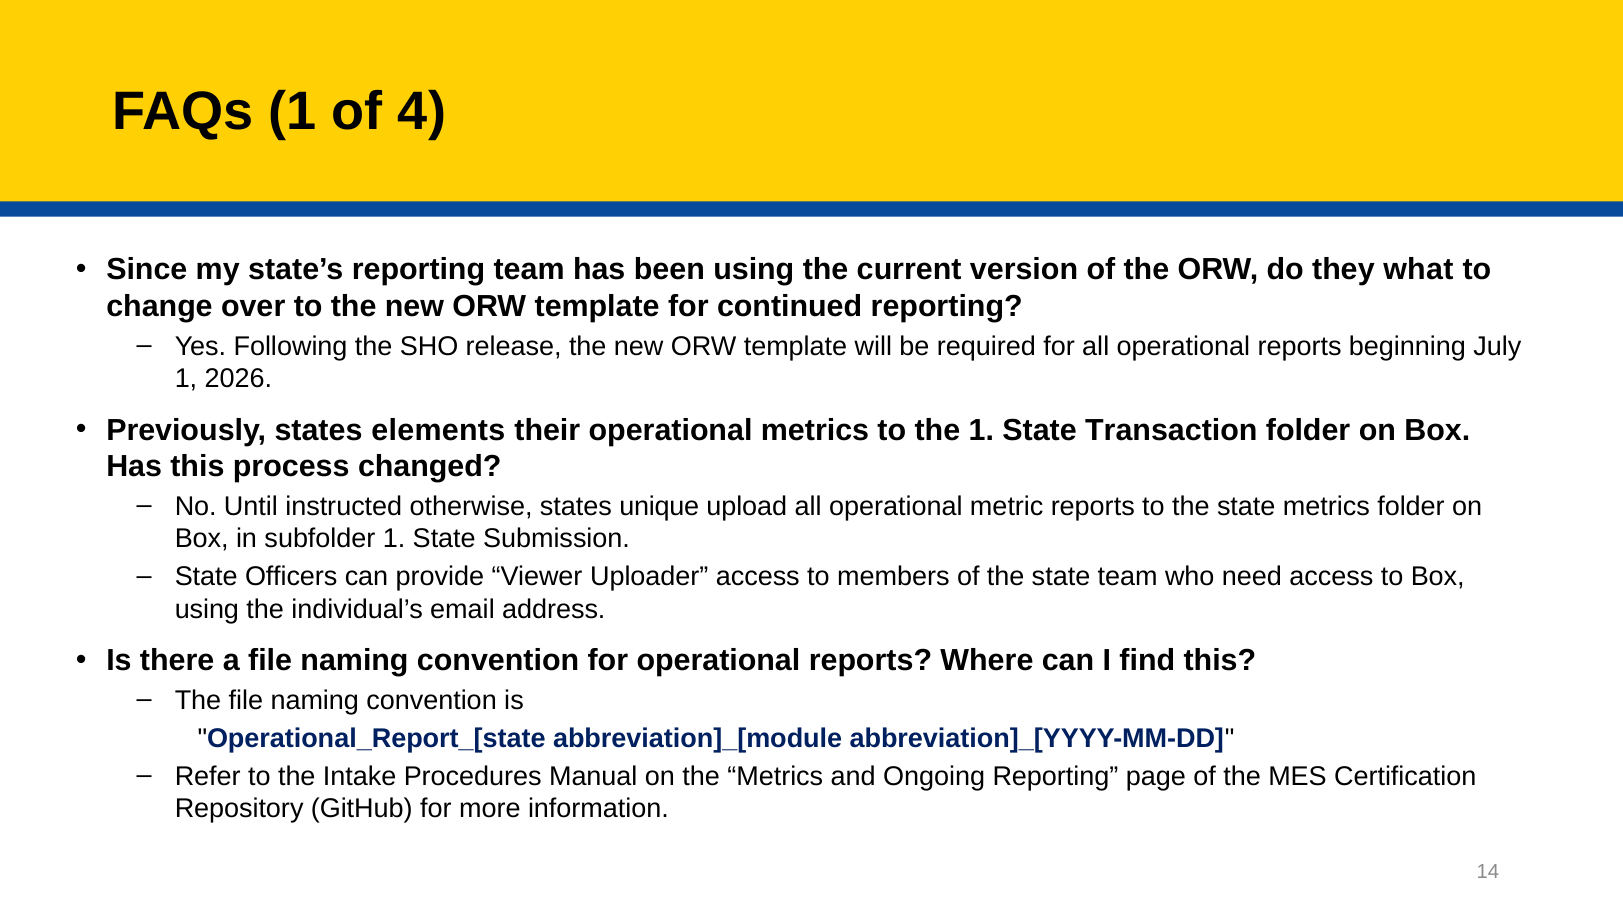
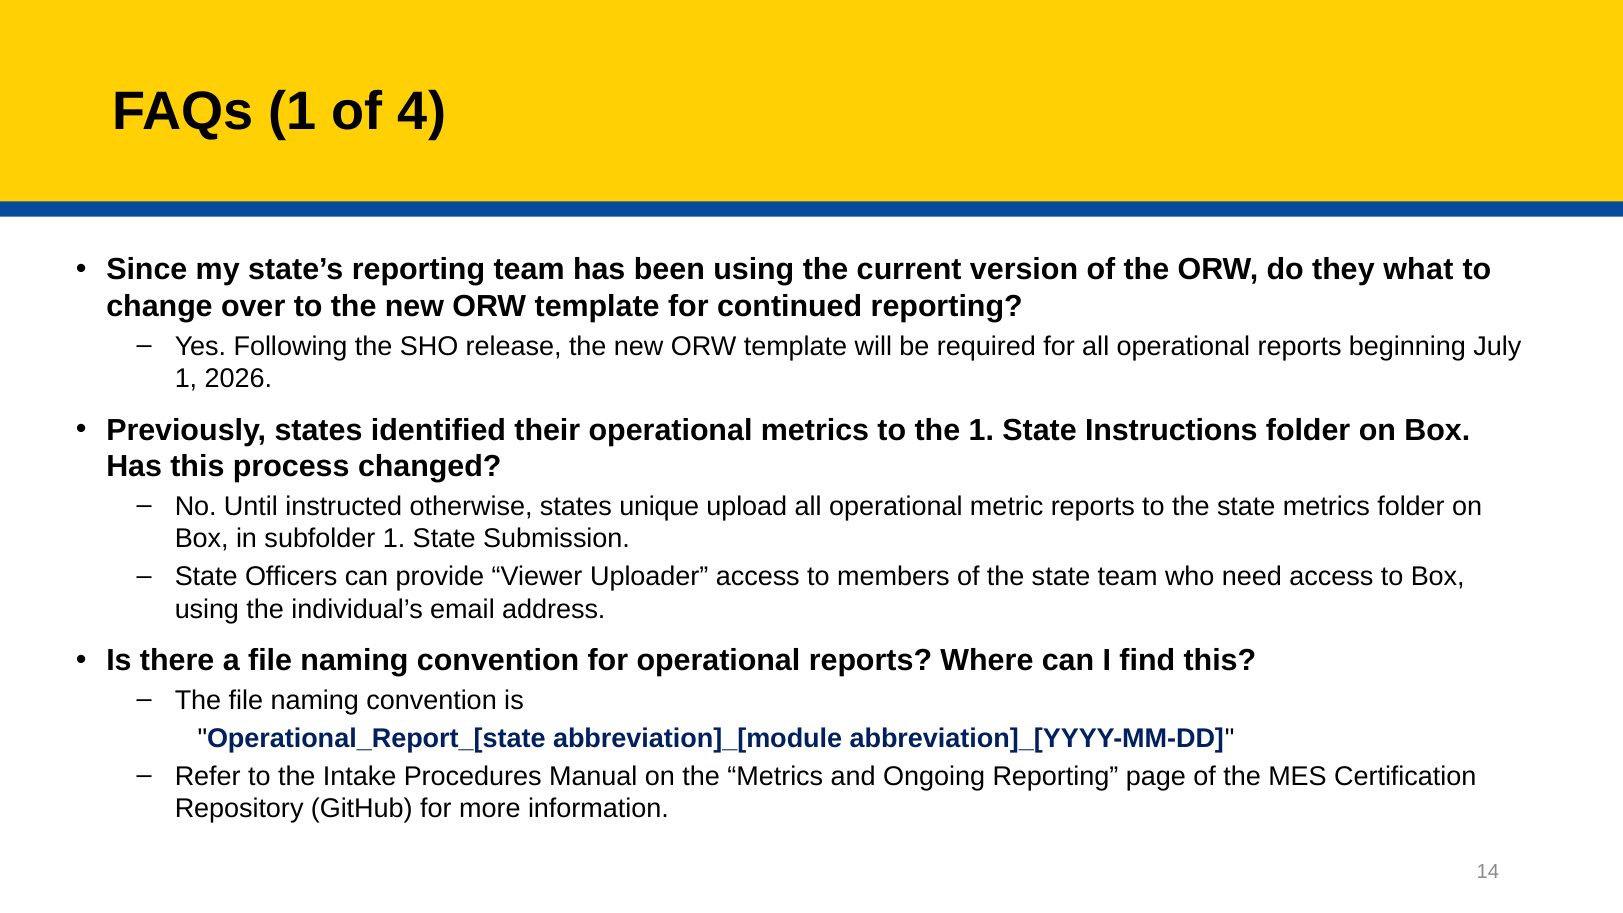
elements: elements -> identified
Transaction: Transaction -> Instructions
